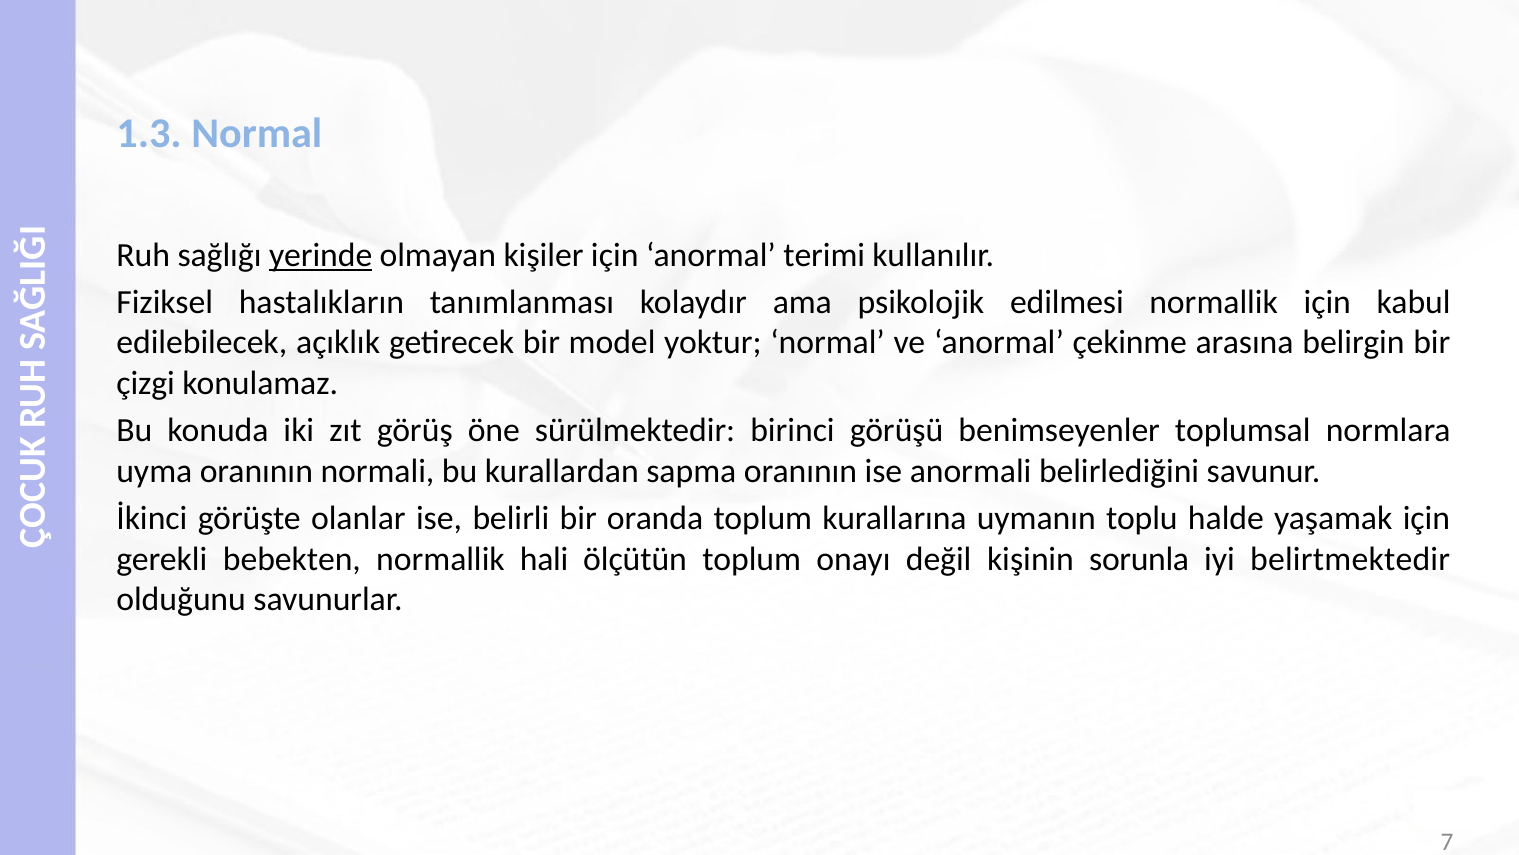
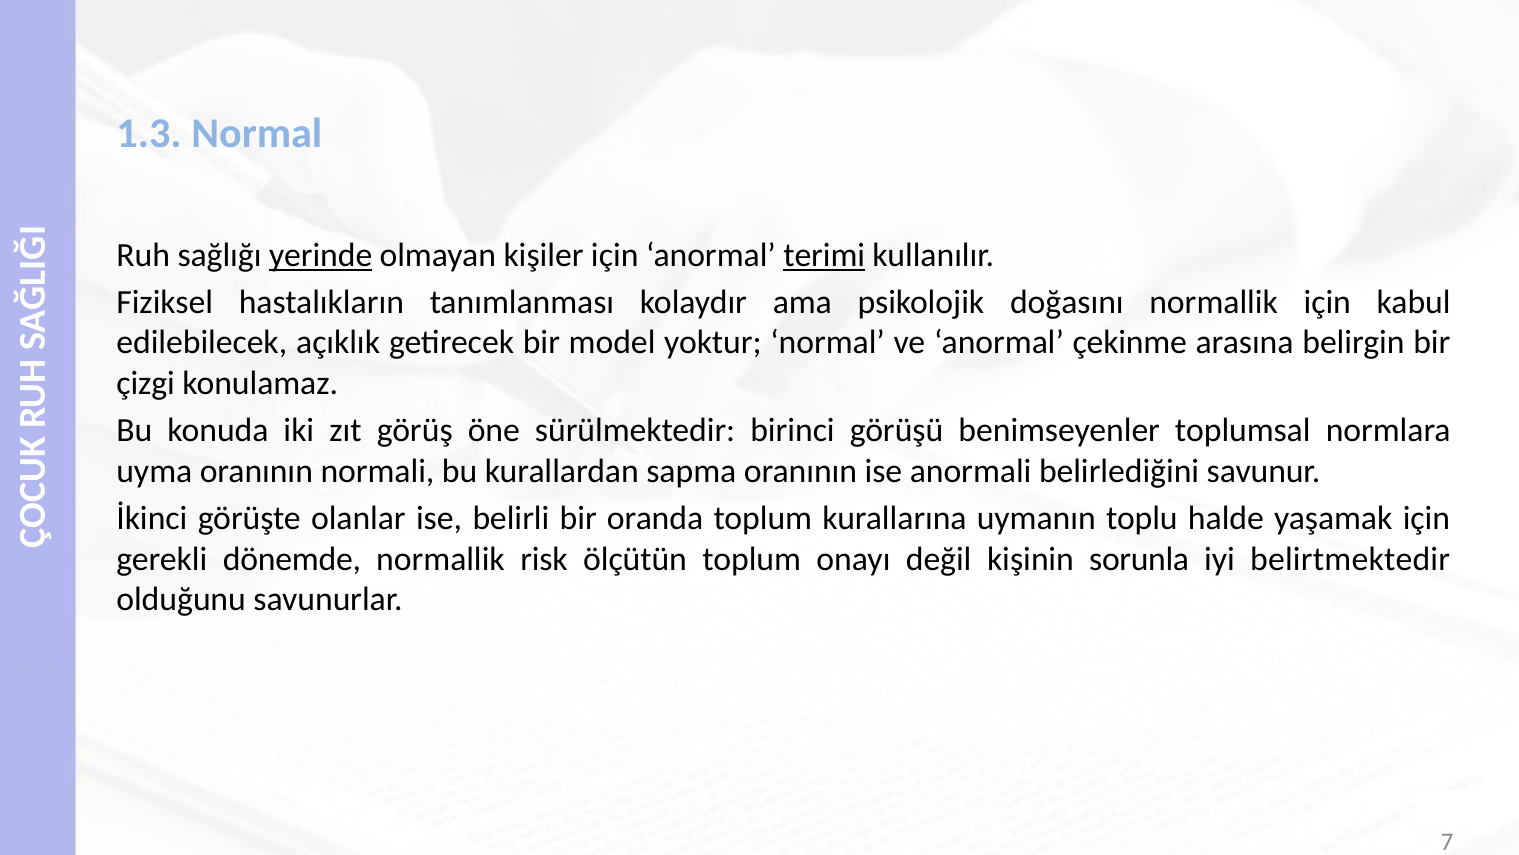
terimi underline: none -> present
edilmesi: edilmesi -> doğasını
bebekten: bebekten -> dönemde
hali: hali -> risk
